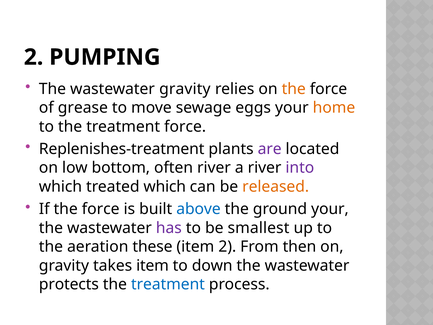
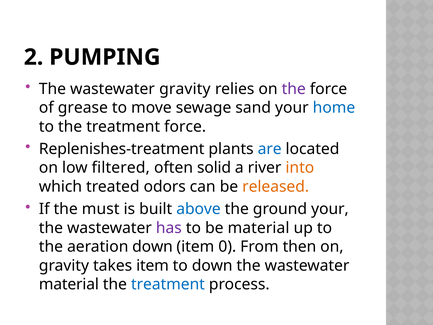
the at (294, 89) colour: orange -> purple
eggs: eggs -> sand
home colour: orange -> blue
are colour: purple -> blue
bottom: bottom -> filtered
often river: river -> solid
into colour: purple -> orange
treated which: which -> odors
If the force: force -> must
be smallest: smallest -> material
aeration these: these -> down
item 2: 2 -> 0
protects at (69, 284): protects -> material
